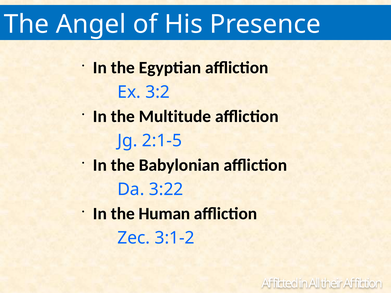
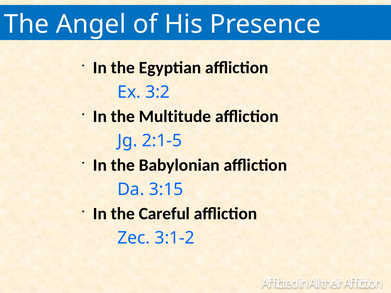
3:22: 3:22 -> 3:15
Human: Human -> Careful
